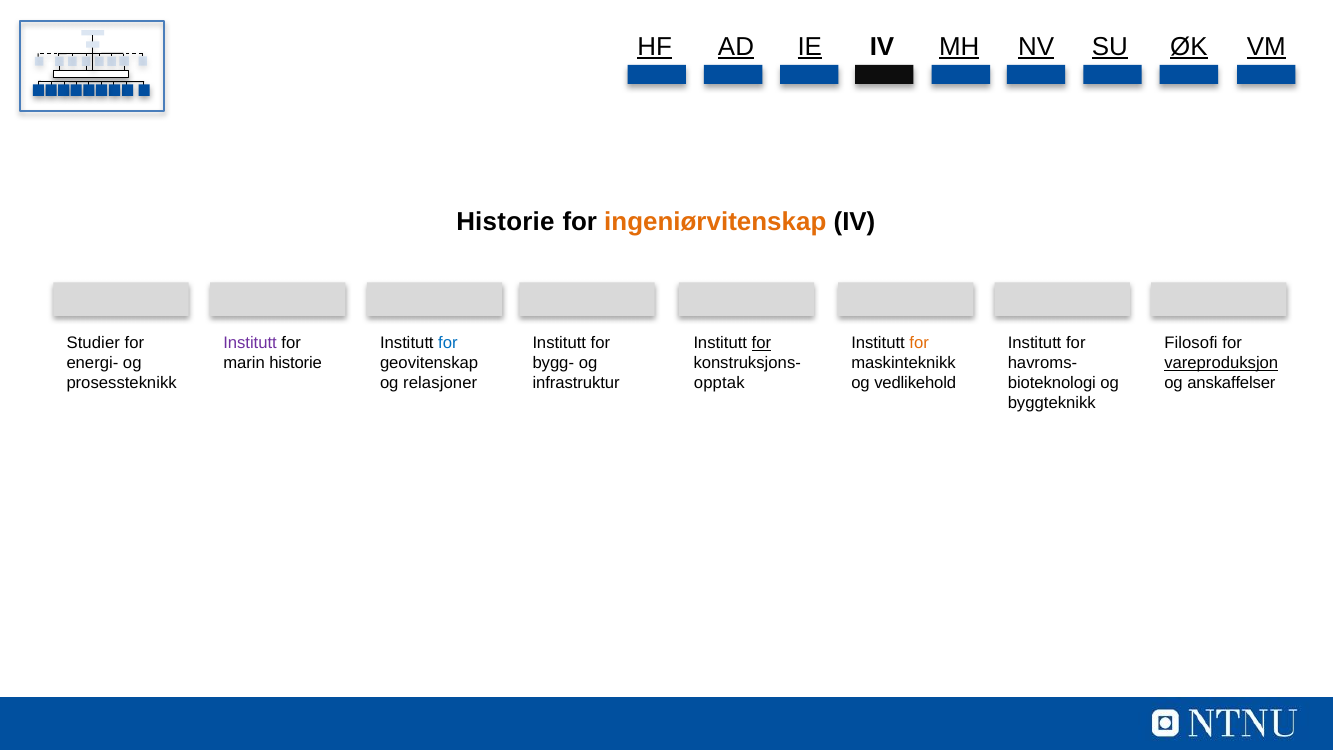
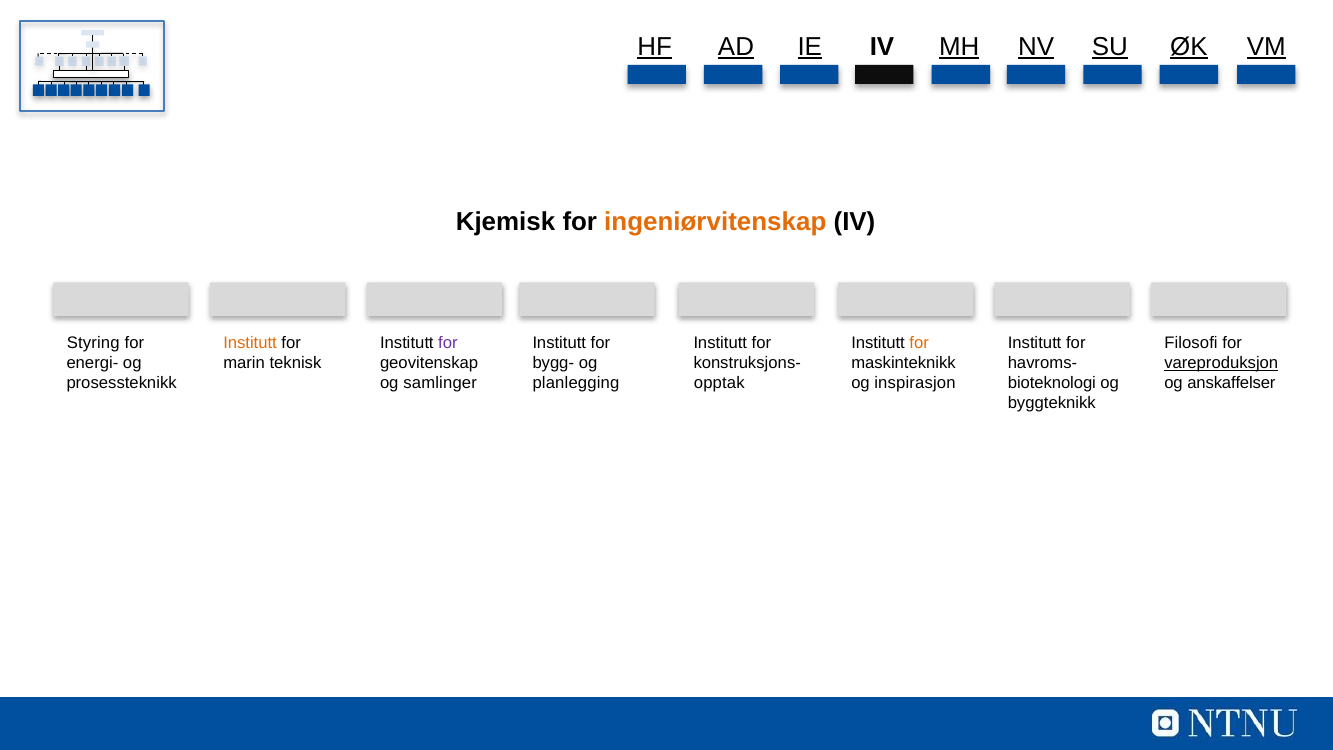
Historie at (505, 222): Historie -> Kjemisk
Studier: Studier -> Styring
Institutt at (250, 343) colour: purple -> orange
for at (448, 343) colour: blue -> purple
for at (761, 343) underline: present -> none
marin historie: historie -> teknisk
relasjoner: relasjoner -> samlinger
infrastruktur: infrastruktur -> planlegging
vedlikehold: vedlikehold -> inspirasjon
